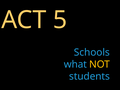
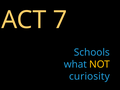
5: 5 -> 7
students: students -> curiosity
